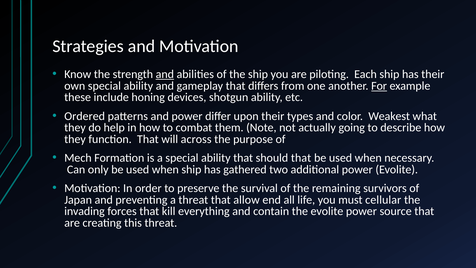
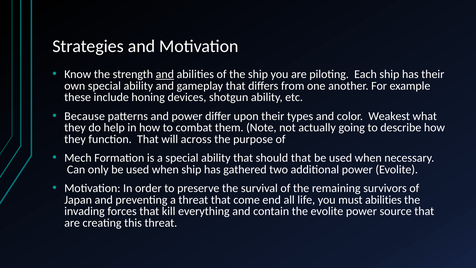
For underline: present -> none
Ordered: Ordered -> Because
allow: allow -> come
must cellular: cellular -> abilities
